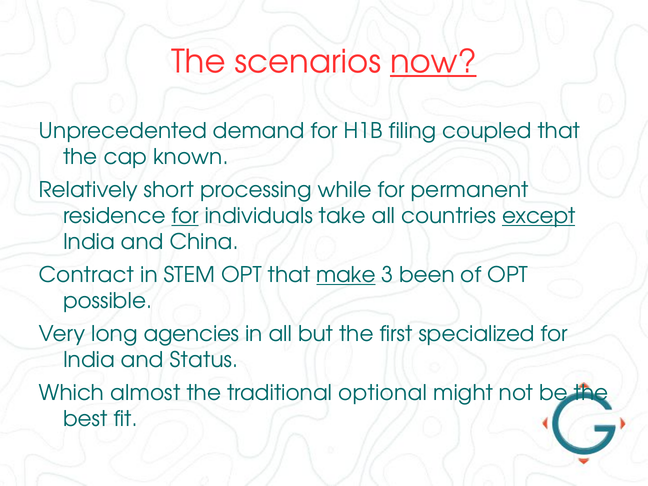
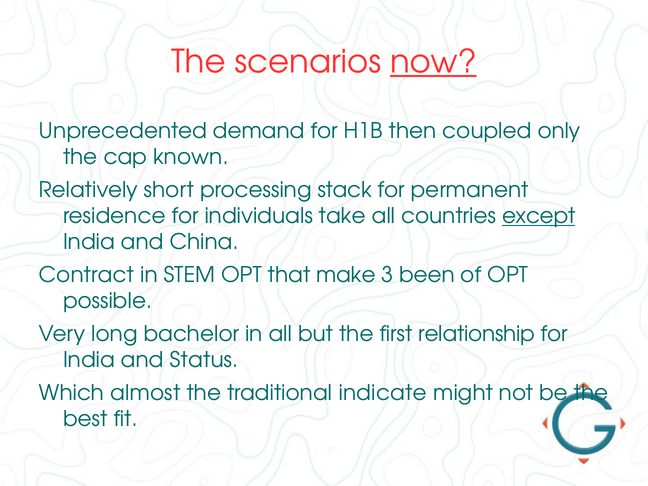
filing: filing -> then
coupled that: that -> only
while: while -> stack
for at (185, 216) underline: present -> none
make underline: present -> none
agencies: agencies -> bachelor
specialized: specialized -> relationship
optional: optional -> indicate
